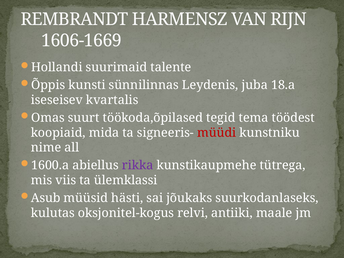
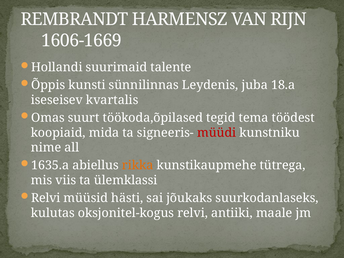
1600.a: 1600.a -> 1635.a
rikka colour: purple -> orange
Asub at (46, 198): Asub -> Relvi
